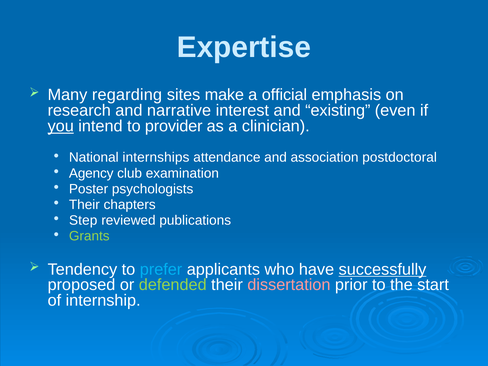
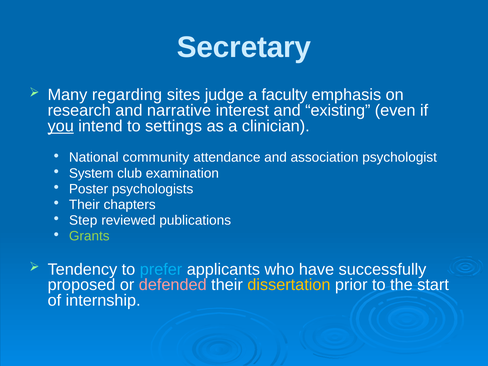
Expertise: Expertise -> Secretary
make: make -> judge
official: official -> faculty
provider: provider -> settings
internships: internships -> community
postdoctoral: postdoctoral -> psychologist
Agency: Agency -> System
successfully underline: present -> none
defended colour: light green -> pink
dissertation colour: pink -> yellow
